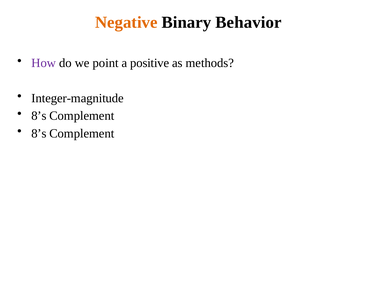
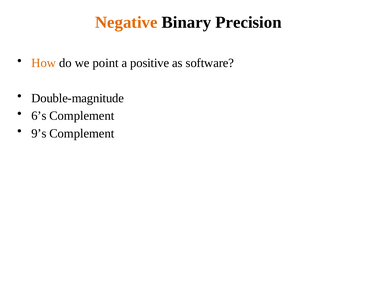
Behavior: Behavior -> Precision
How colour: purple -> orange
methods: methods -> software
Integer-magnitude: Integer-magnitude -> Double-magnitude
8’s at (39, 116): 8’s -> 6’s
8’s at (39, 134): 8’s -> 9’s
